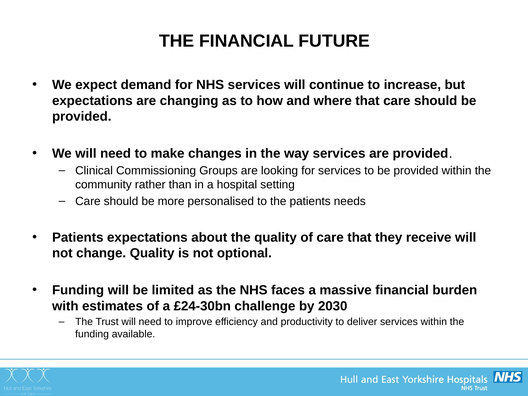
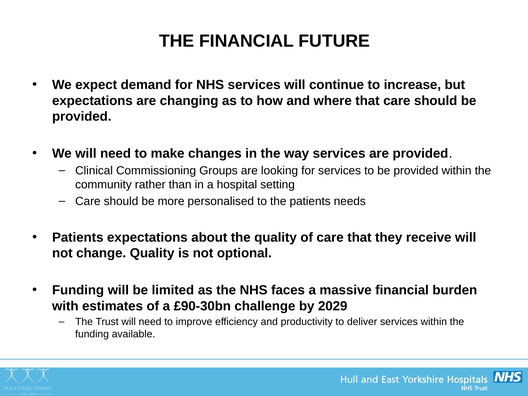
£24-30bn: £24-30bn -> £90-30bn
2030: 2030 -> 2029
